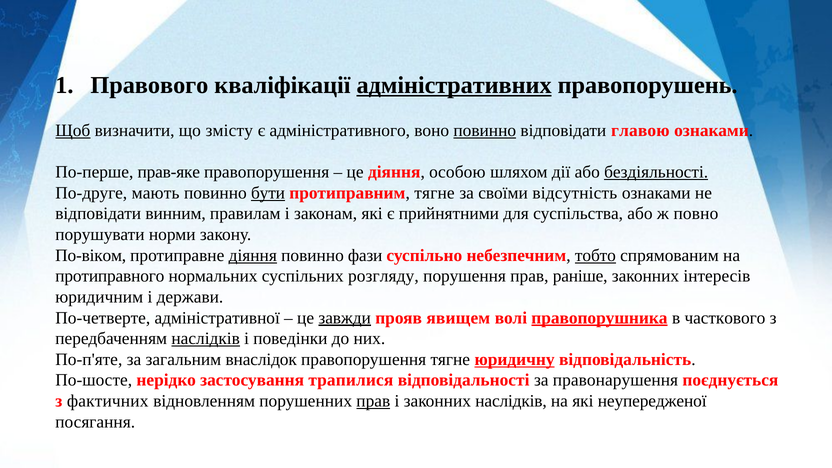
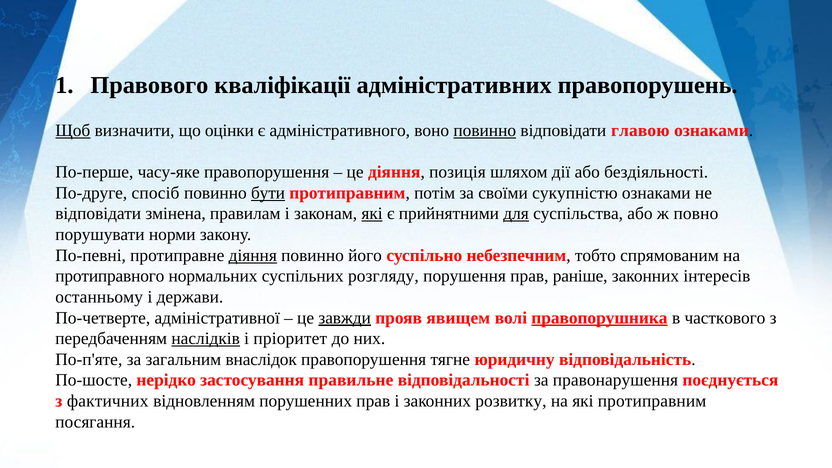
адміністративних underline: present -> none
змісту: змісту -> оцінки
прав-яке: прав-яке -> часу-яке
особою: особою -> позиція
бездіяльності underline: present -> none
мають: мають -> спосіб
протиправним тягне: тягне -> потім
відсутність: відсутність -> сукупністю
винним: винним -> змінена
які at (372, 214) underline: none -> present
для underline: none -> present
По-віком: По-віком -> По-певні
фази: фази -> його
тобто underline: present -> none
юридичним: юридичним -> останньому
поведінки: поведінки -> пріоритет
юридичну underline: present -> none
трапилися: трапилися -> правильне
прав at (373, 401) underline: present -> none
законних наслідків: наслідків -> розвитку
які неупередженої: неупередженої -> протиправним
